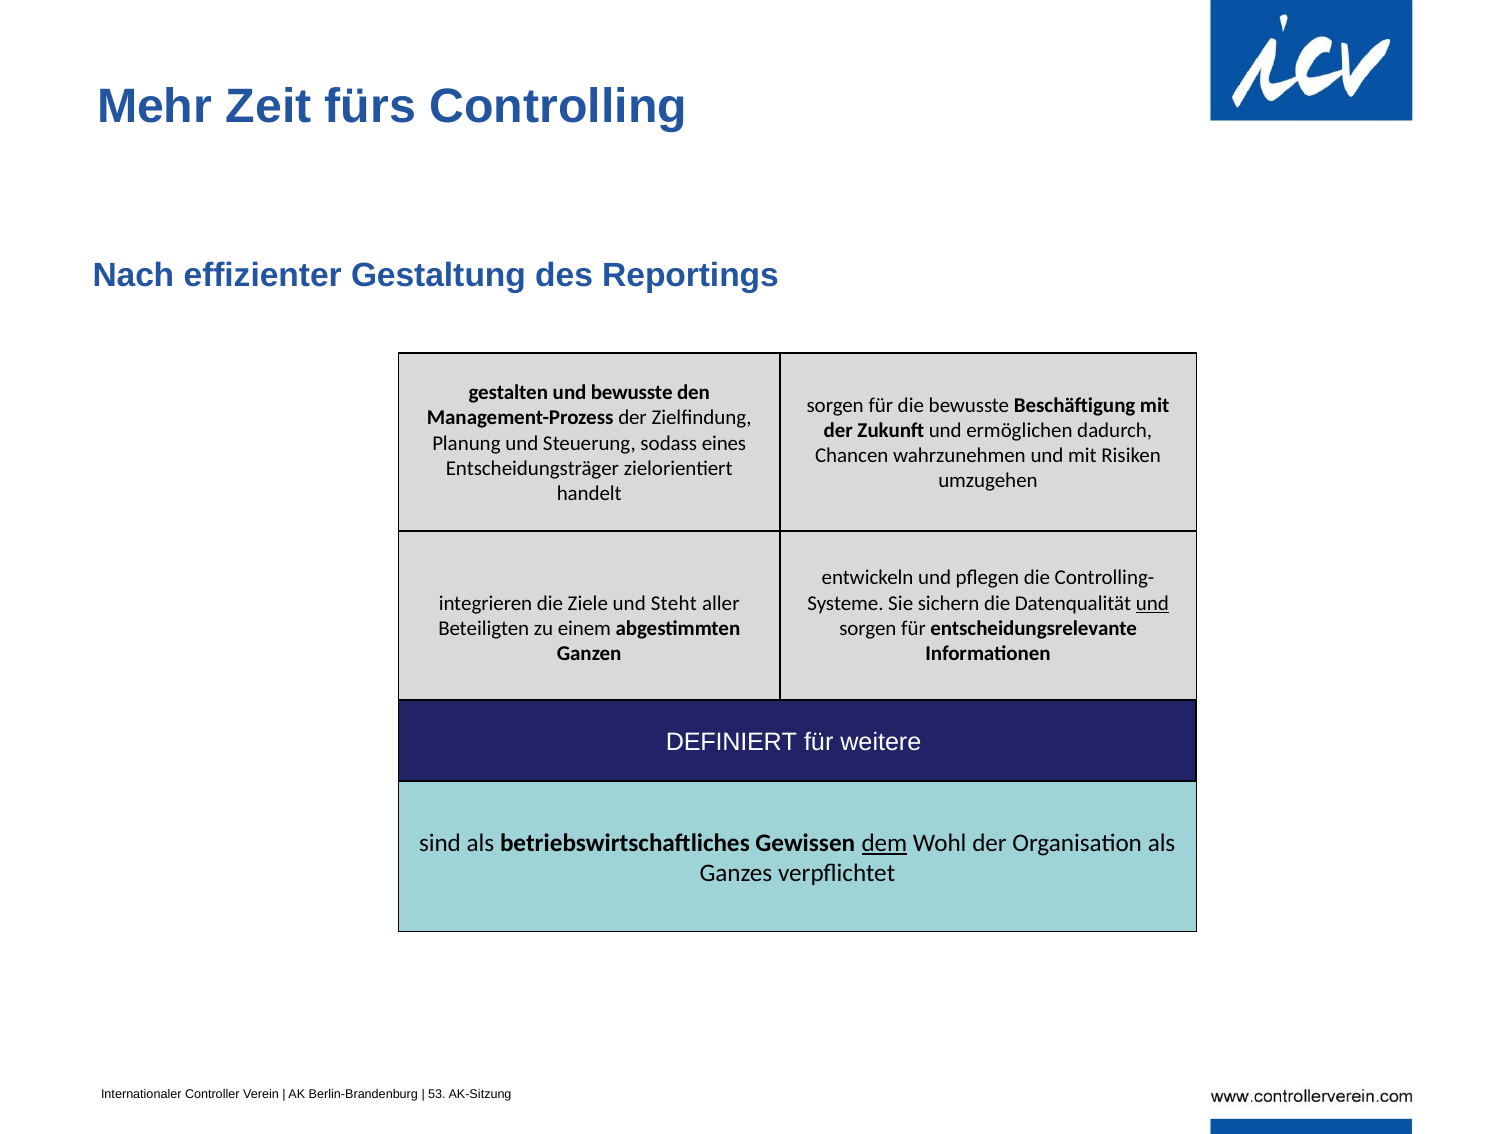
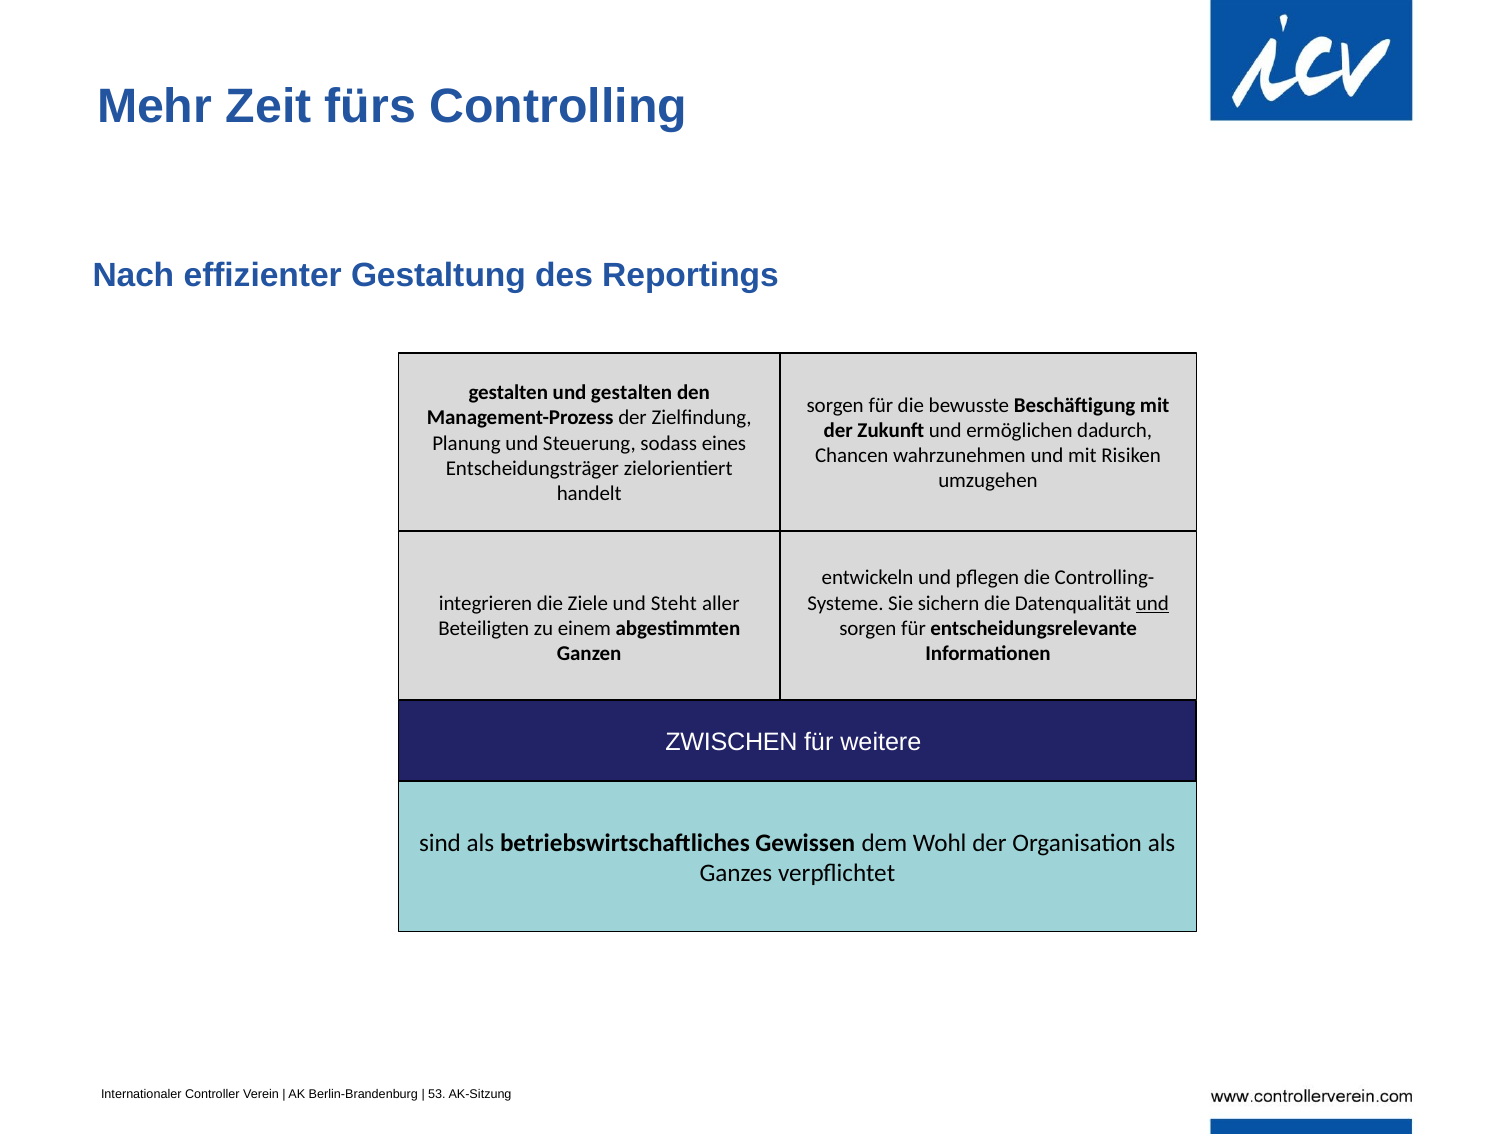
und bewusste: bewusste -> gestalten
DEFINIERT: DEFINIERT -> ZWISCHEN
dem underline: present -> none
